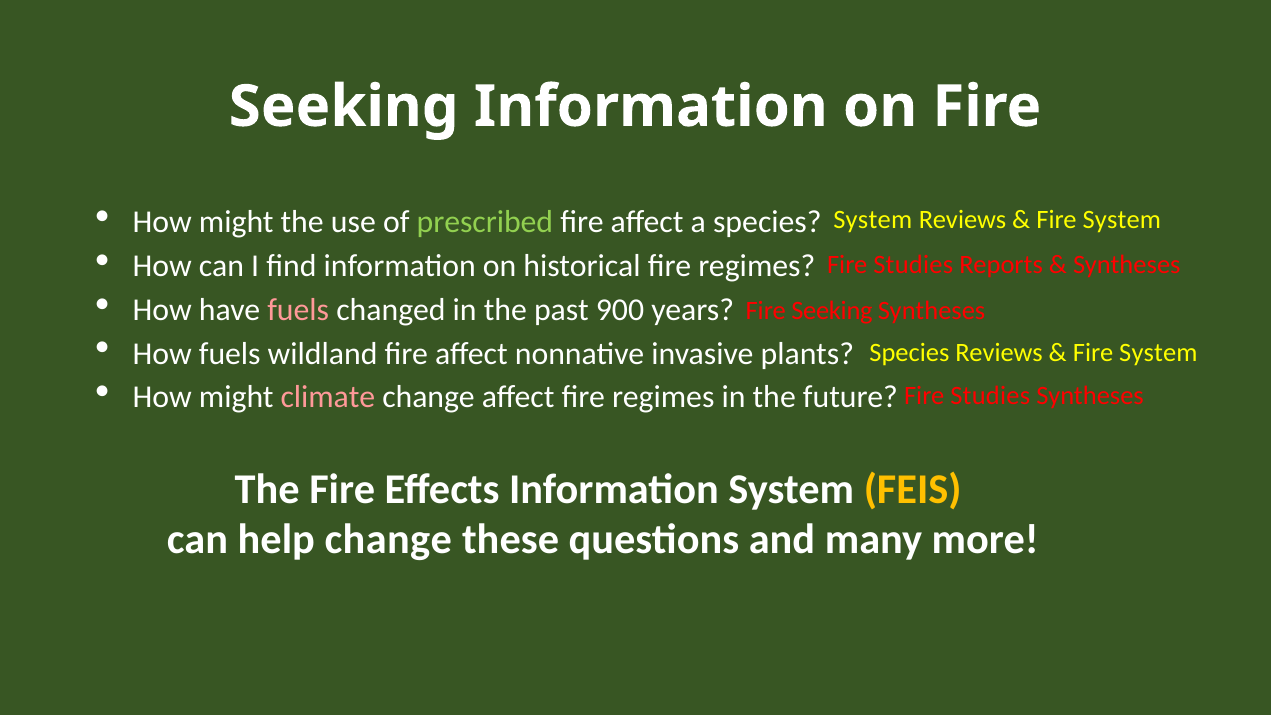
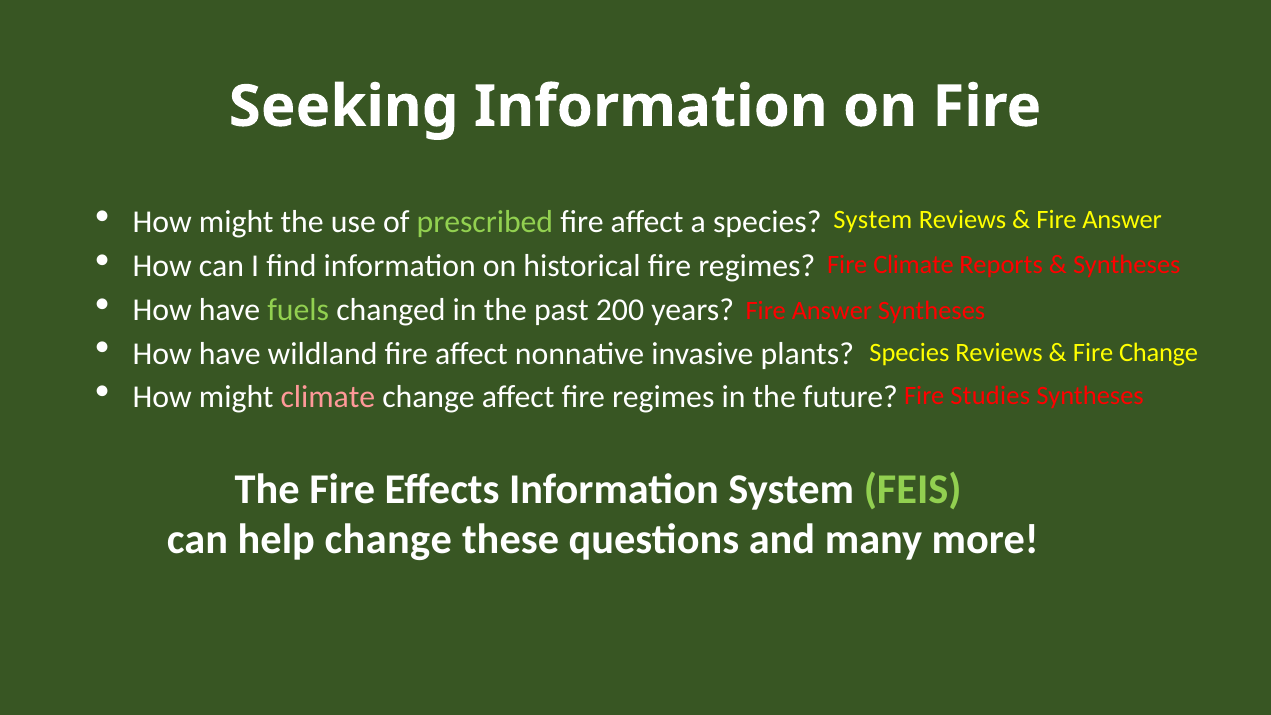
System at (1122, 219): System -> Answer
Studies at (913, 265): Studies -> Climate
fuels at (298, 310) colour: pink -> light green
900: 900 -> 200
Seeking at (832, 310): Seeking -> Answer
fuels at (230, 354): fuels -> have
System at (1158, 352): System -> Change
FEIS colour: yellow -> light green
